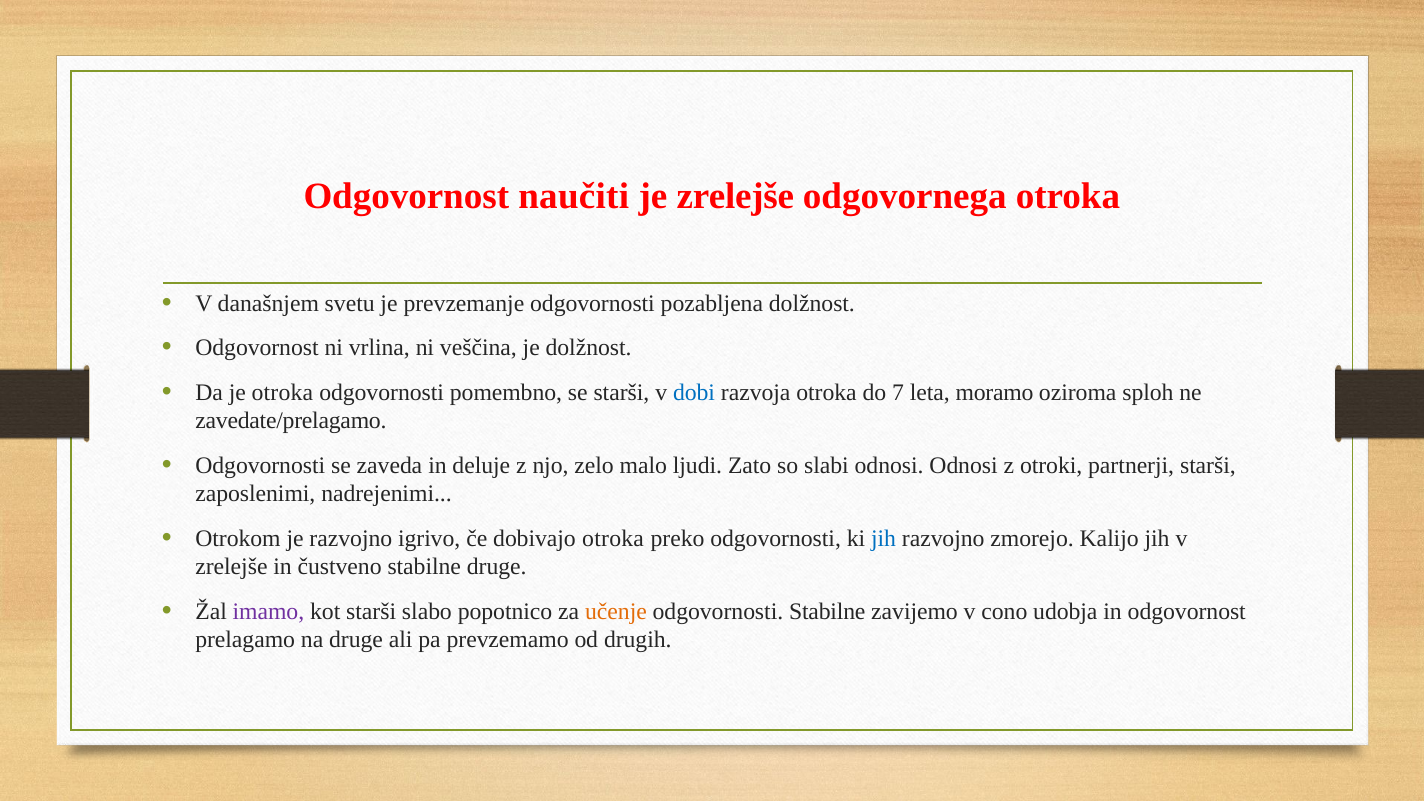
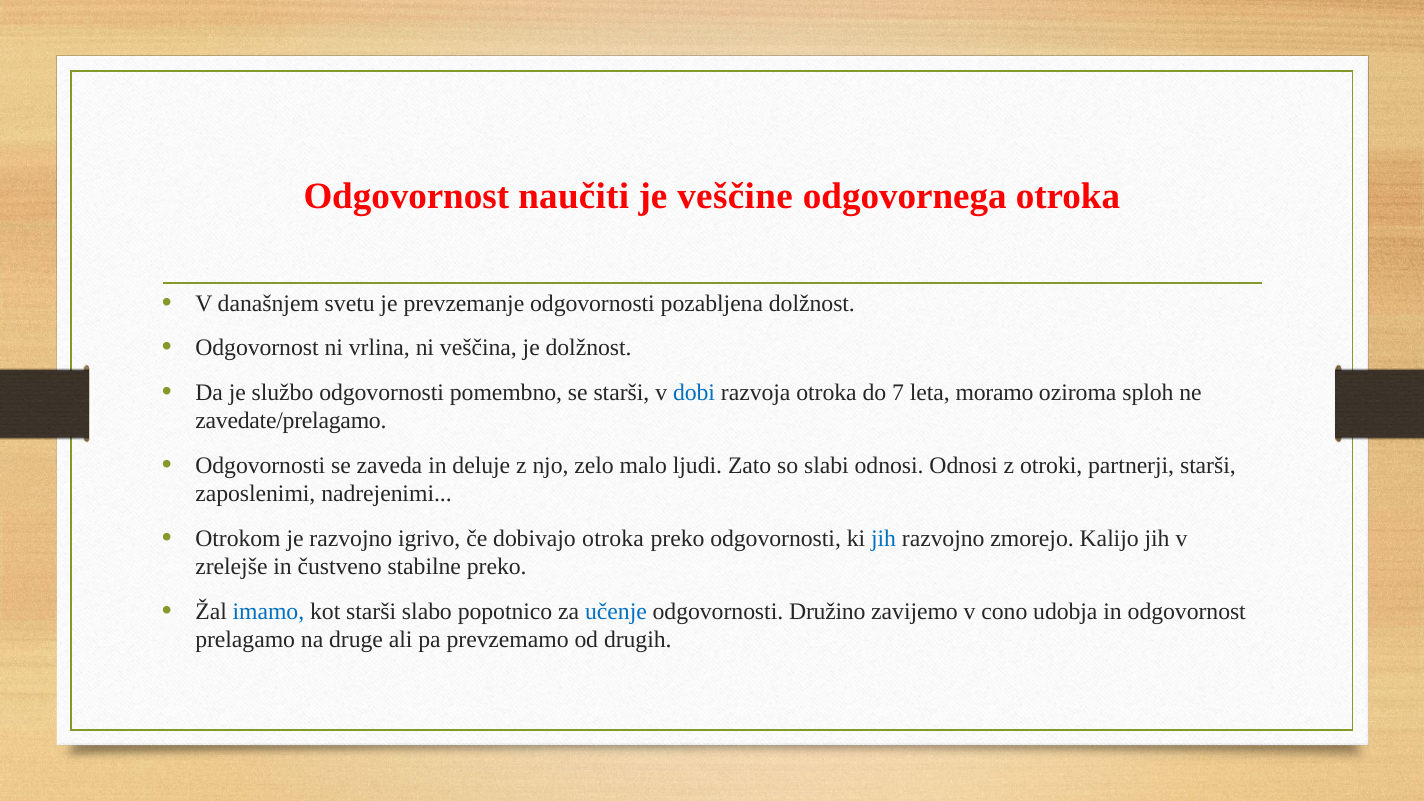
je zrelejše: zrelejše -> veščine
je otroka: otroka -> službo
stabilne druge: druge -> preko
imamo colour: purple -> blue
učenje colour: orange -> blue
odgovornosti Stabilne: Stabilne -> Družino
